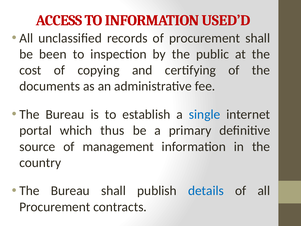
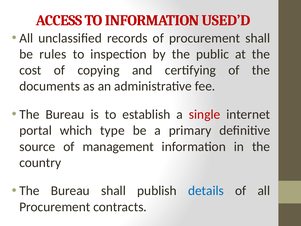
been: been -> rules
single colour: blue -> red
thus: thus -> type
